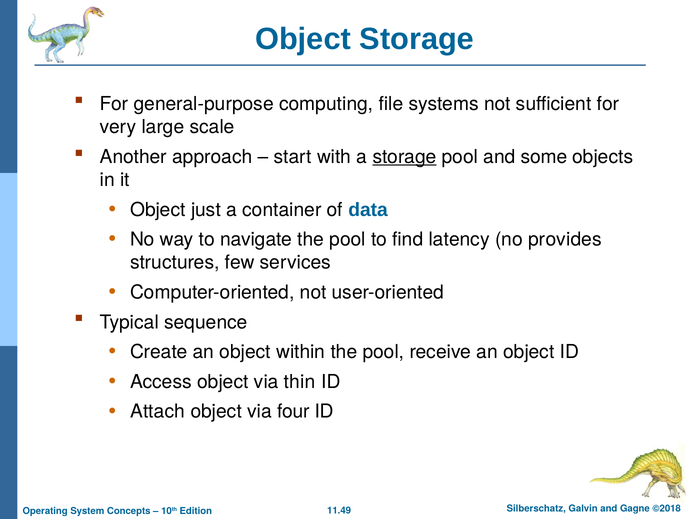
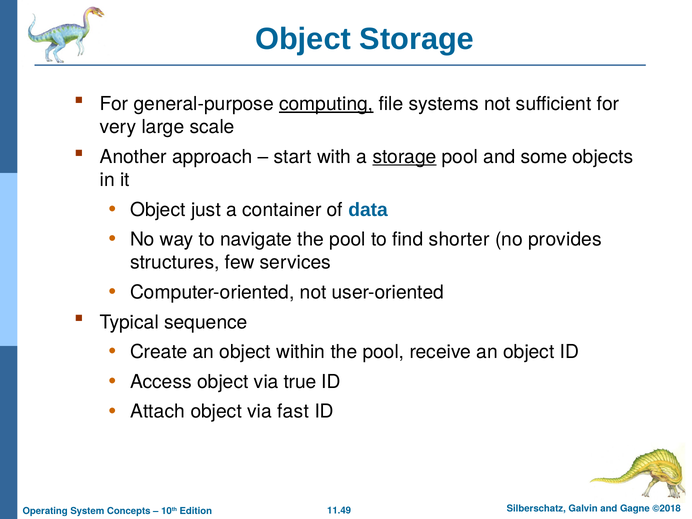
computing underline: none -> present
latency: latency -> shorter
thin: thin -> true
four: four -> fast
